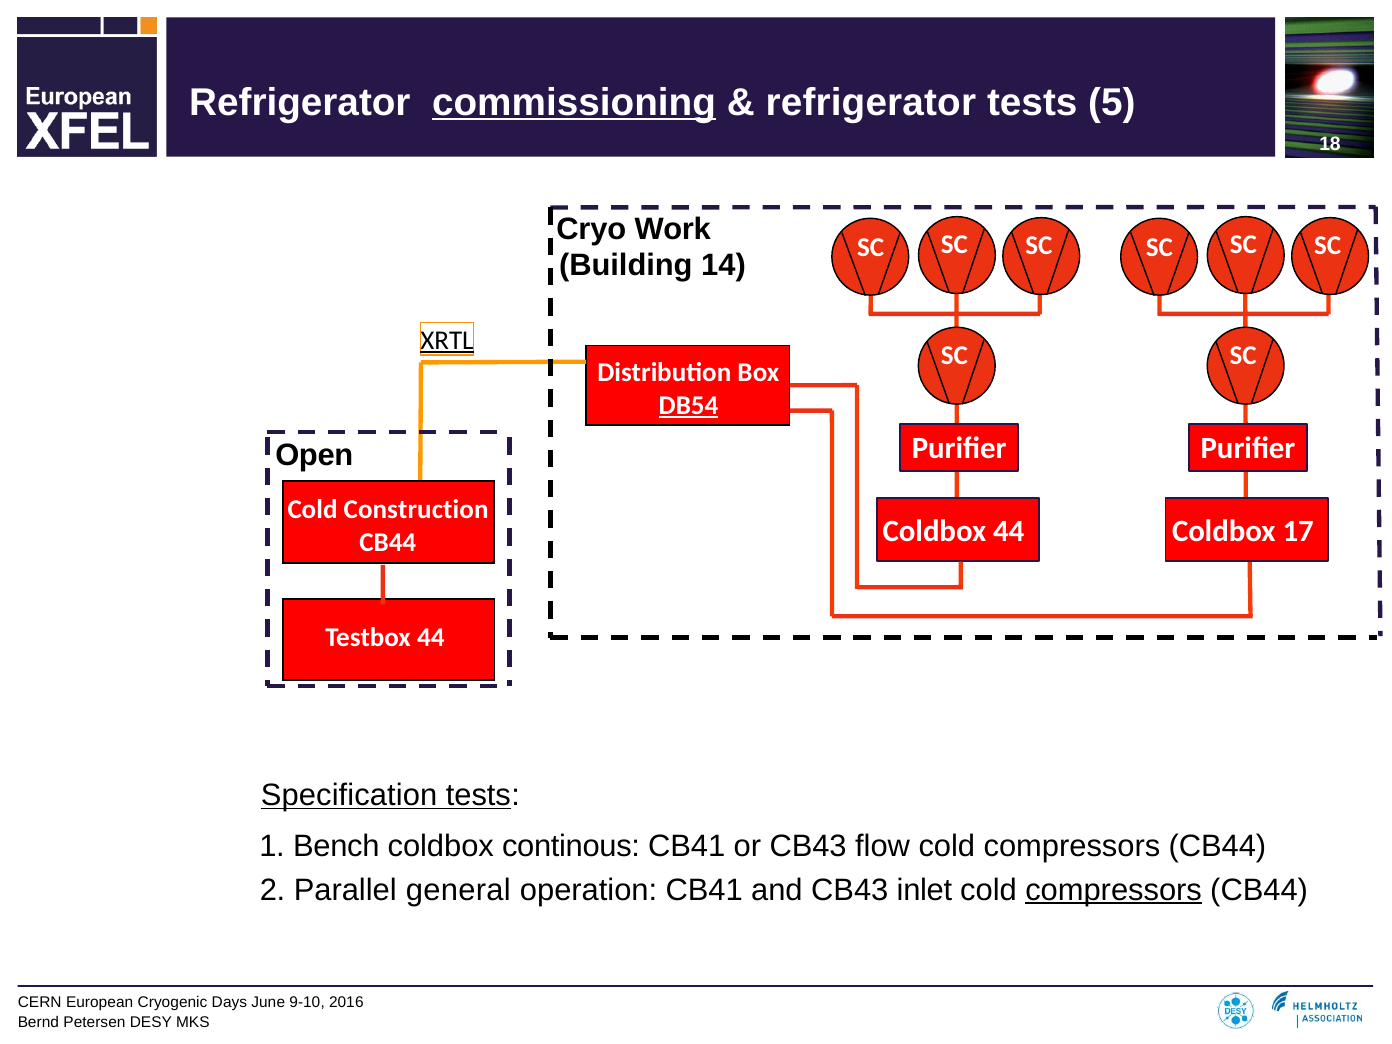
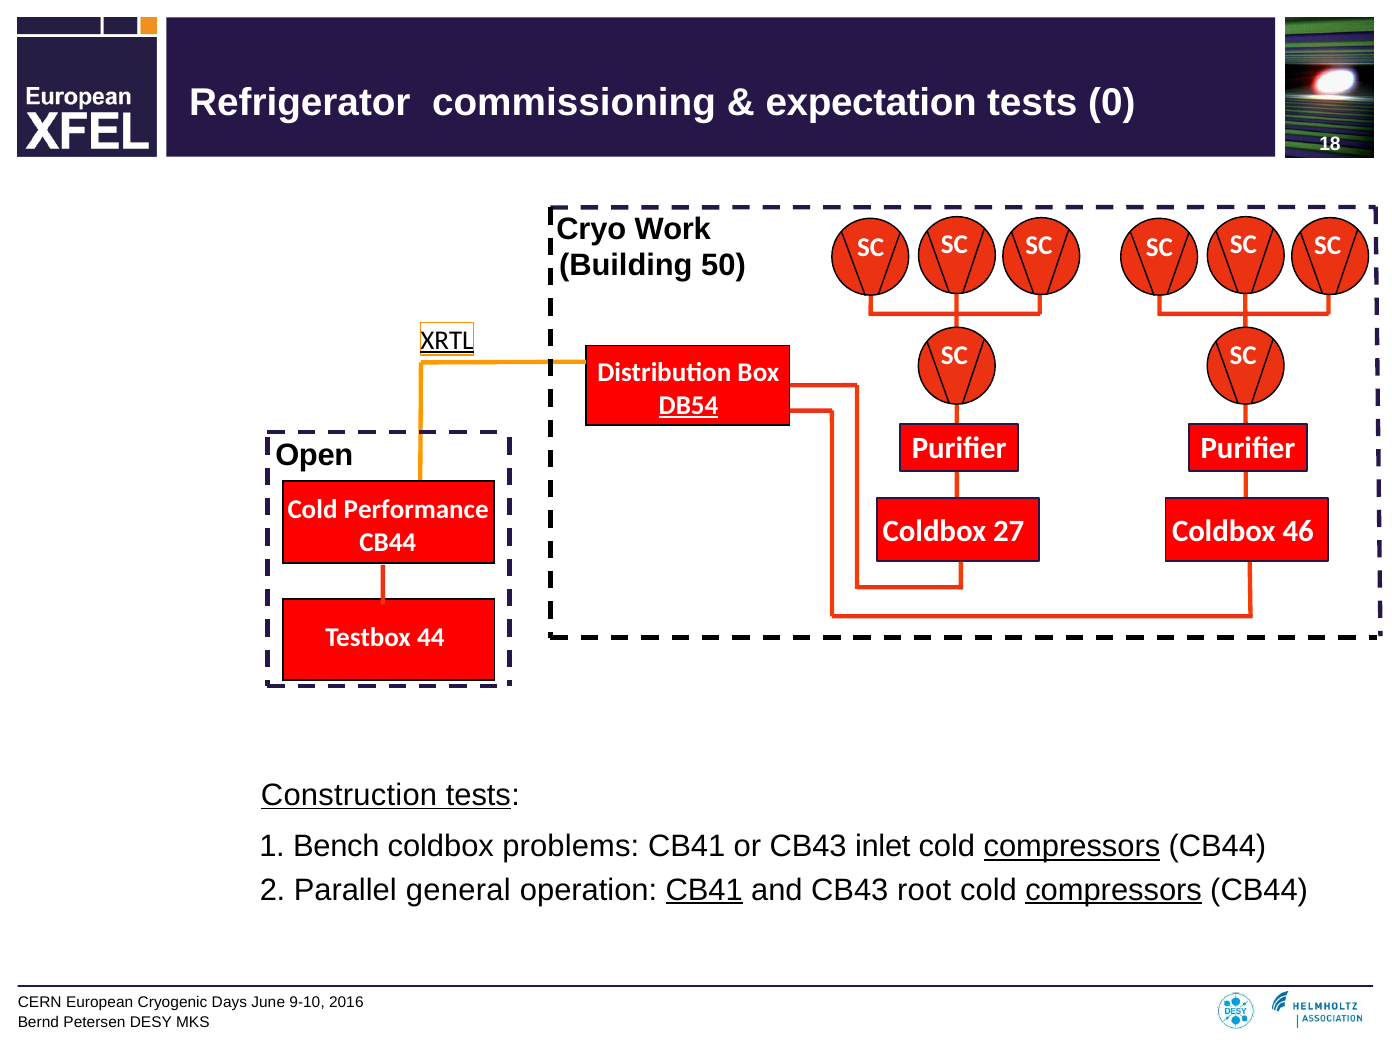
commissioning underline: present -> none
refrigerator at (871, 103): refrigerator -> expectation
5: 5 -> 0
14: 14 -> 50
Construction: Construction -> Performance
Coldbox 44: 44 -> 27
17: 17 -> 46
Specification: Specification -> Construction
continous: continous -> problems
flow: flow -> inlet
compressors at (1072, 846) underline: none -> present
CB41 at (704, 890) underline: none -> present
inlet: inlet -> root
